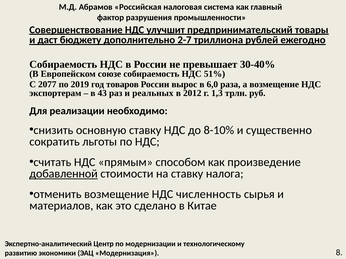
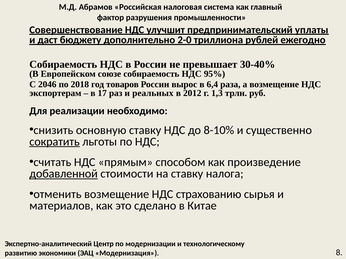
товары: товары -> уплаты
2-7: 2-7 -> 2-0
51%: 51% -> 95%
2077: 2077 -> 2046
2019: 2019 -> 2018
6,0: 6,0 -> 6,4
43: 43 -> 17
сократить underline: none -> present
численность: численность -> страхованию
